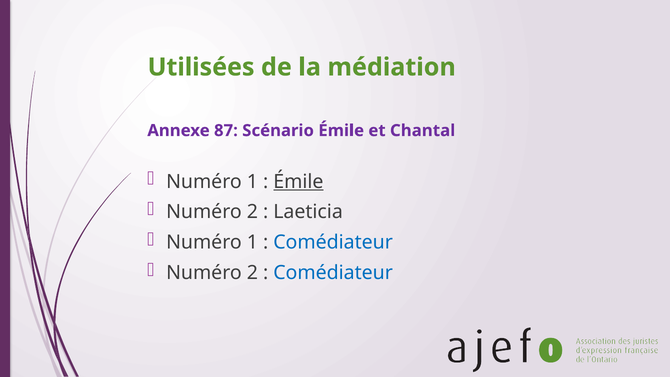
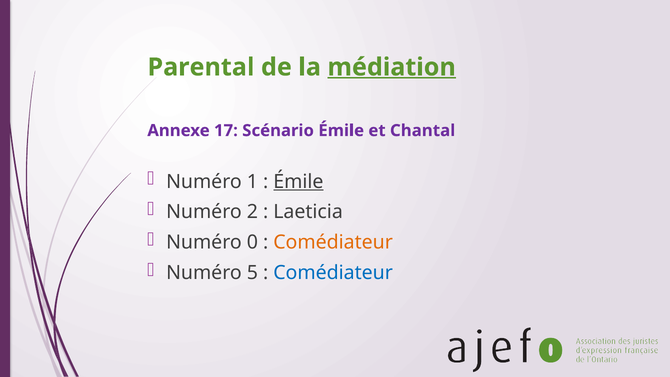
Utilisées: Utilisées -> Parental
médiation underline: none -> present
87: 87 -> 17
1 at (252, 242): 1 -> 0
Comédiateur at (333, 242) colour: blue -> orange
2 at (252, 273): 2 -> 5
